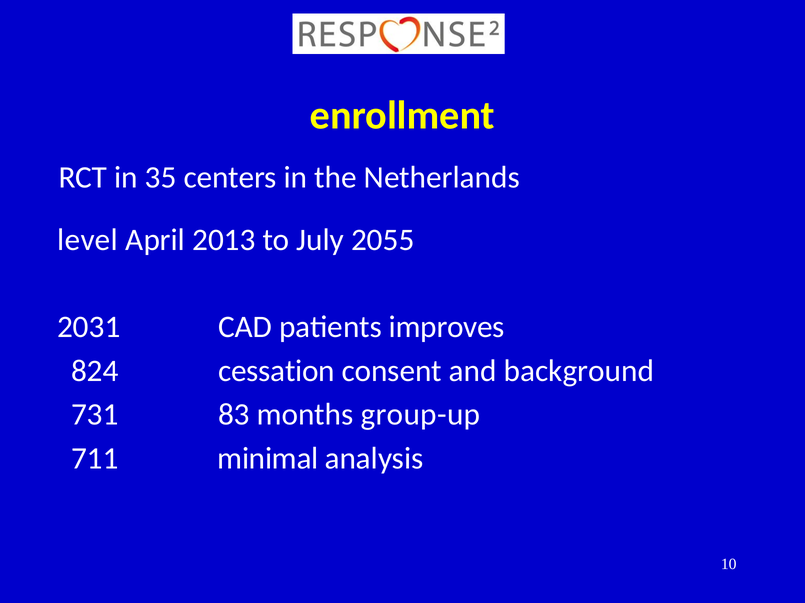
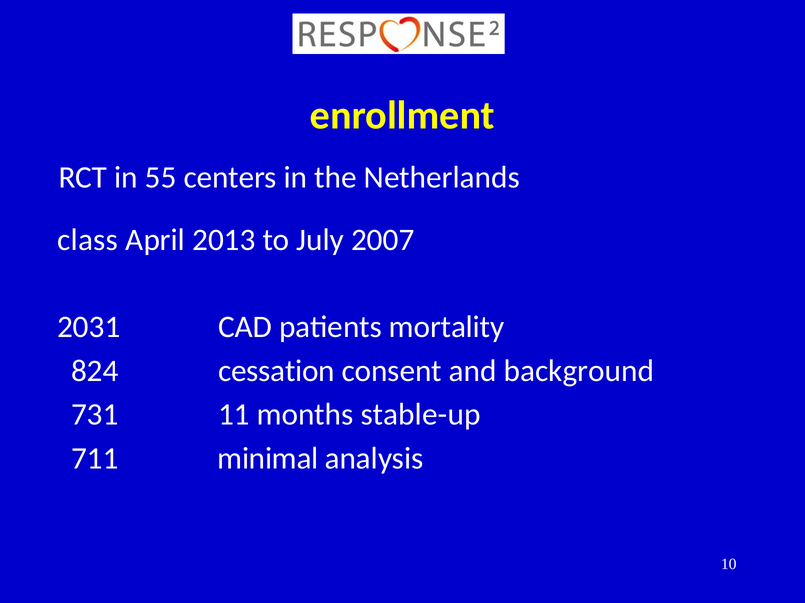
35: 35 -> 55
level: level -> class
2055: 2055 -> 2007
improves: improves -> mortality
83: 83 -> 11
group-up: group-up -> stable-up
